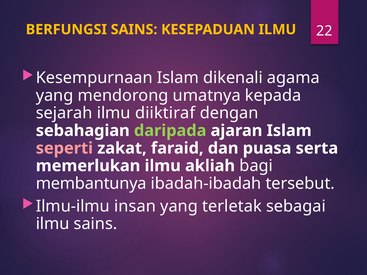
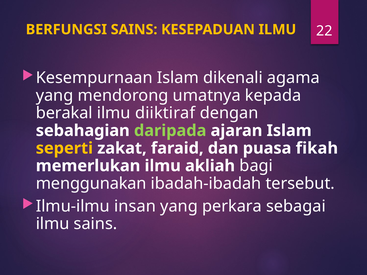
sejarah: sejarah -> berakal
seperti colour: pink -> yellow
serta: serta -> fikah
membantunya: membantunya -> menggunakan
terletak: terletak -> perkara
